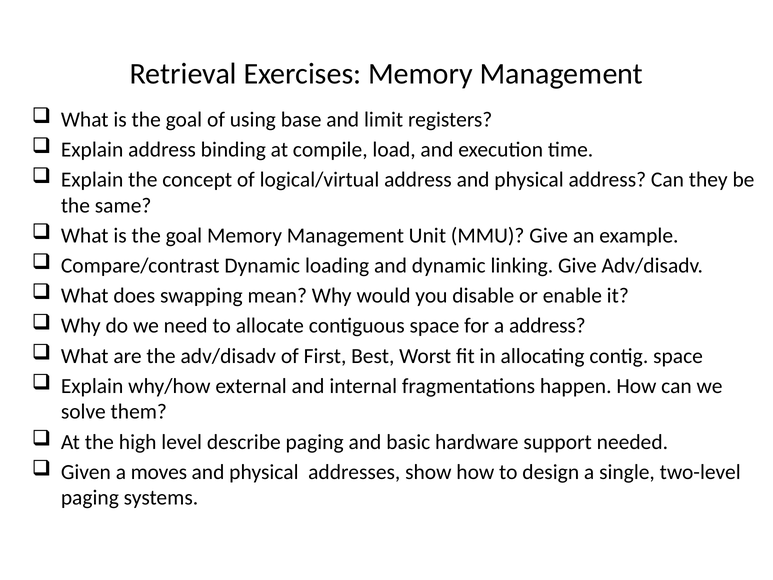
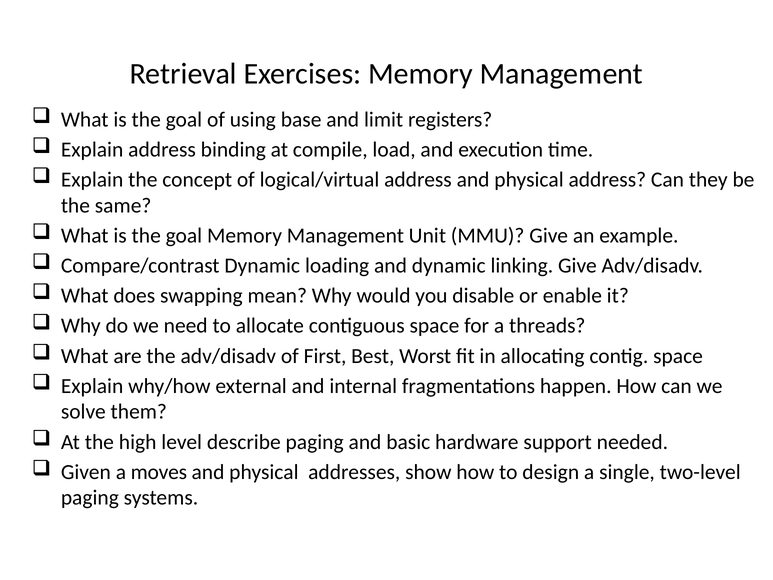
a address: address -> threads
